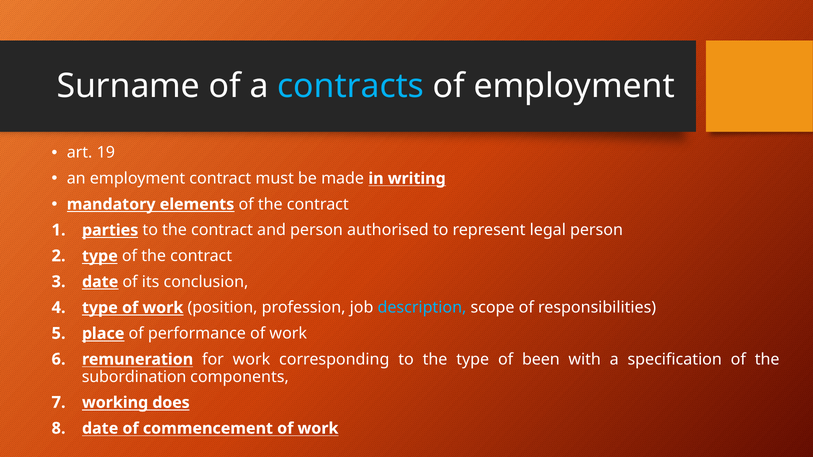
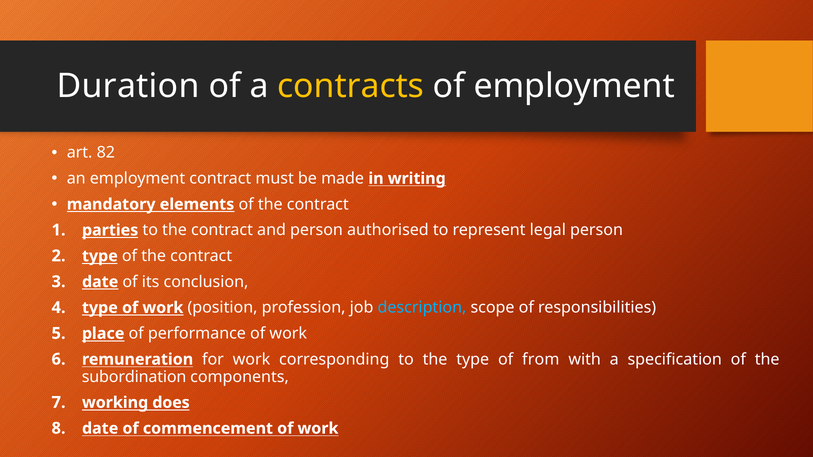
Surname: Surname -> Duration
contracts colour: light blue -> yellow
19: 19 -> 82
been: been -> from
